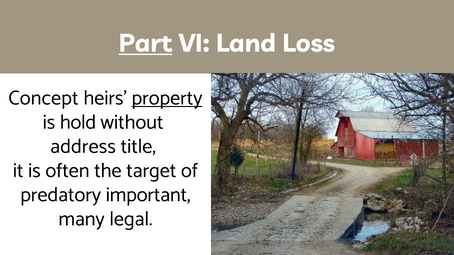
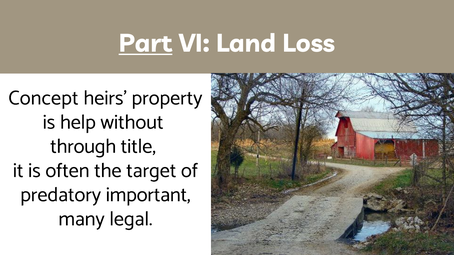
property underline: present -> none
hold: hold -> help
address: address -> through
